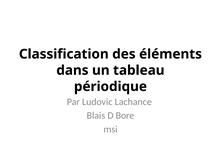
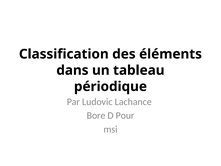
Blais: Blais -> Bore
Bore: Bore -> Pour
